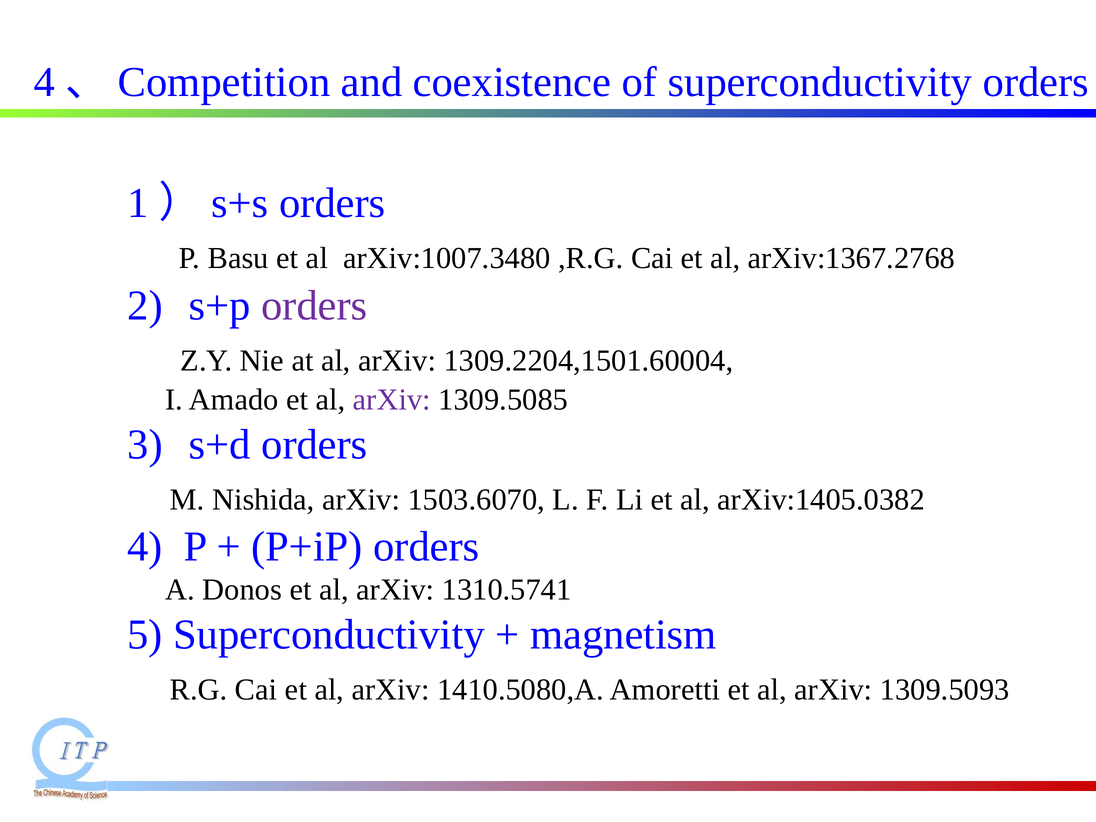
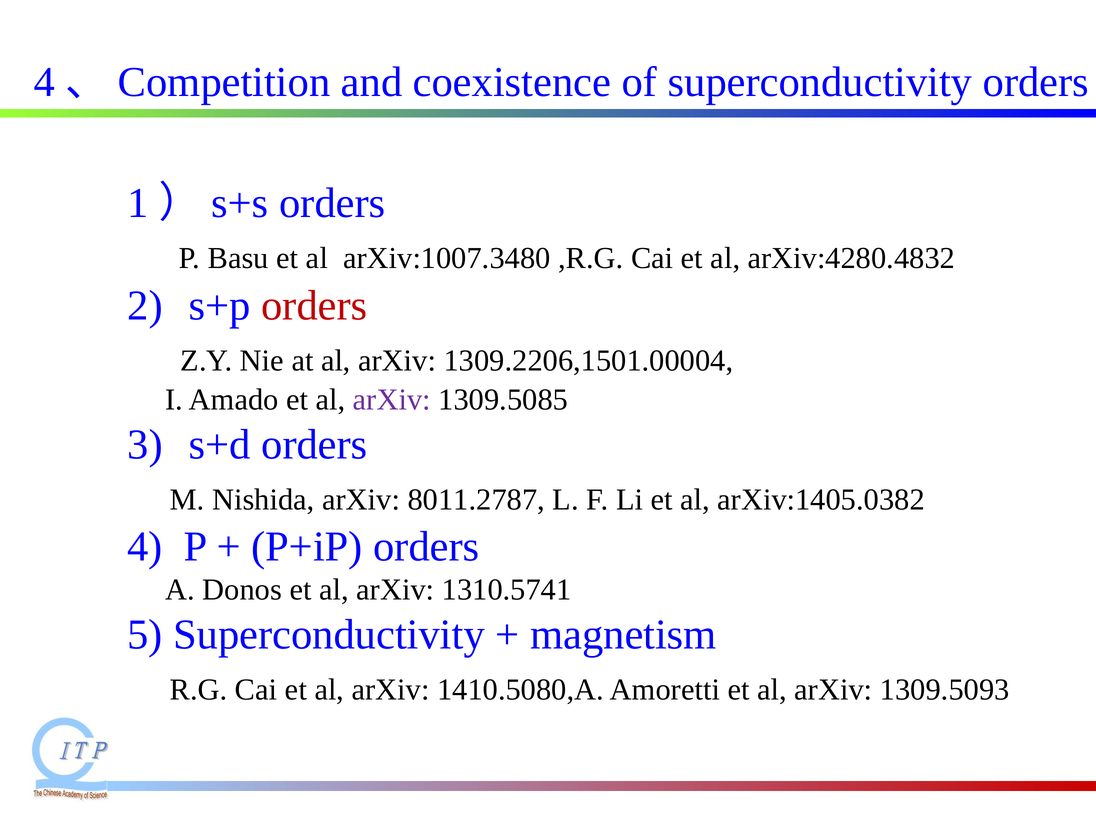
arXiv:1367.2768: arXiv:1367.2768 -> arXiv:4280.4832
orders at (314, 306) colour: purple -> red
1309.2204,1501.60004: 1309.2204,1501.60004 -> 1309.2206,1501.00004
1503.6070: 1503.6070 -> 8011.2787
